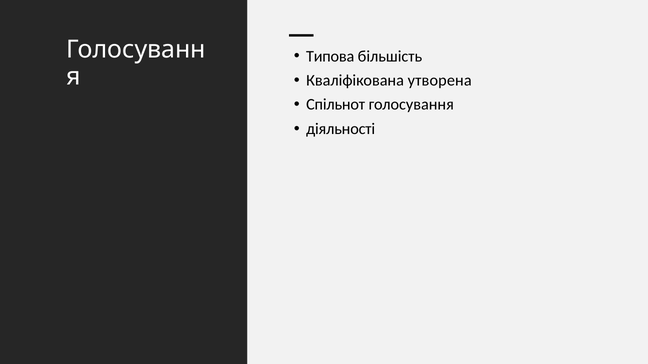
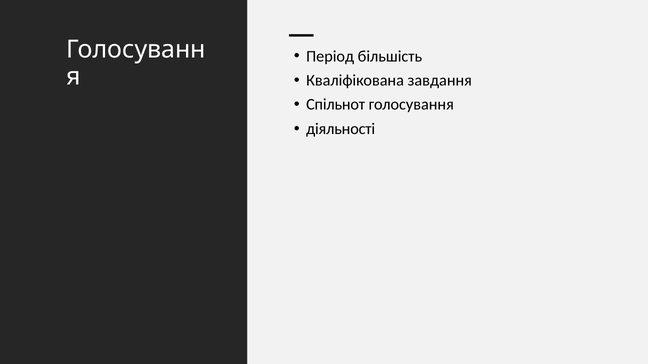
Типова: Типова -> Період
утворена: утворена -> завдання
